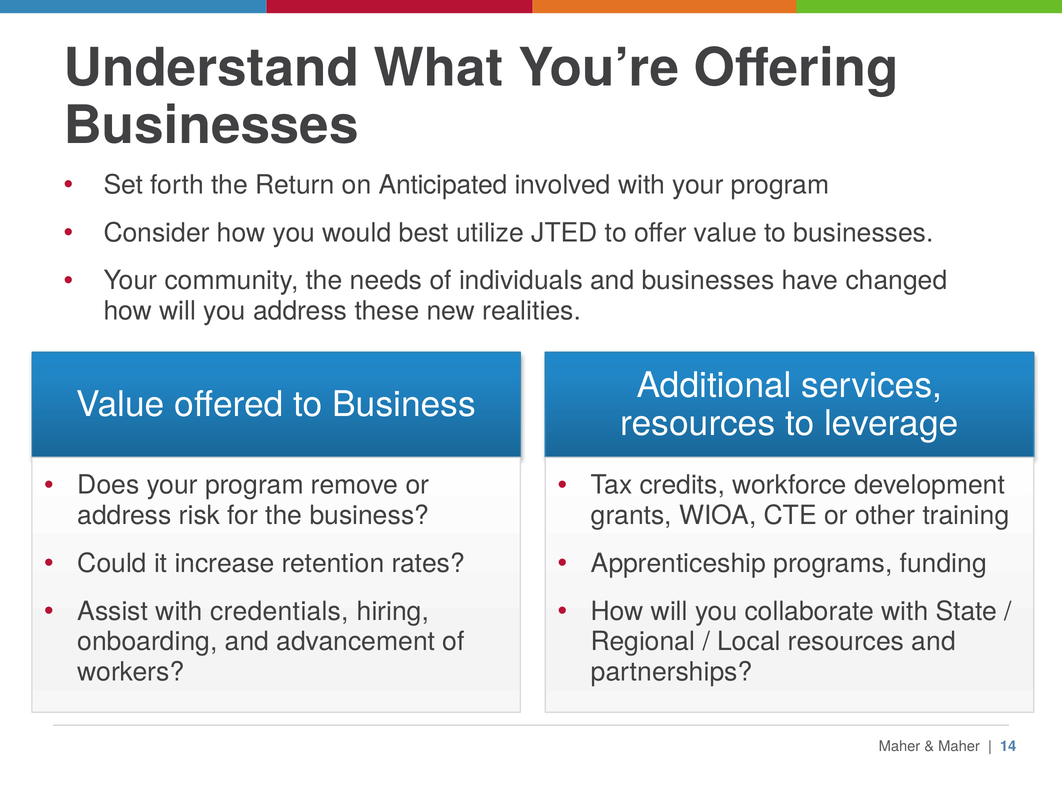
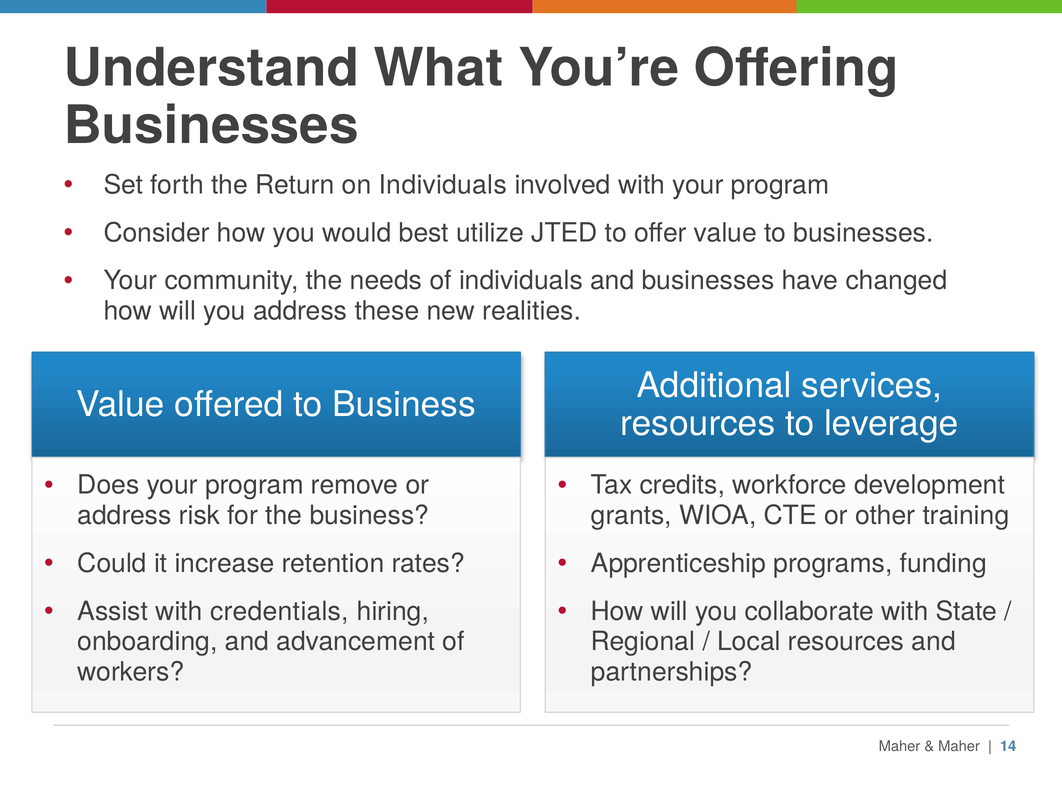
on Anticipated: Anticipated -> Individuals
